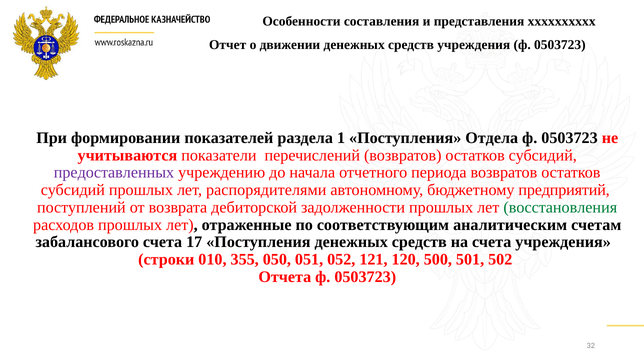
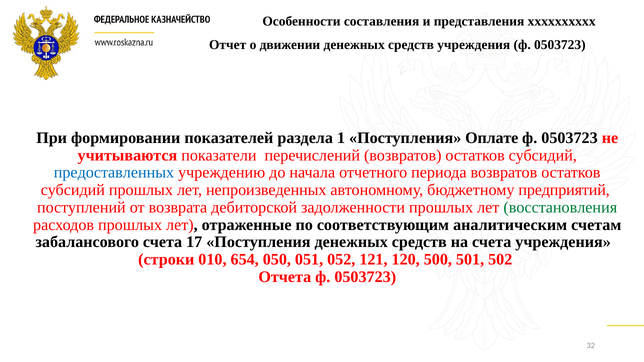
Отдела: Отдела -> Оплате
предоставленных colour: purple -> blue
распорядителями: распорядителями -> непроизведенных
355: 355 -> 654
